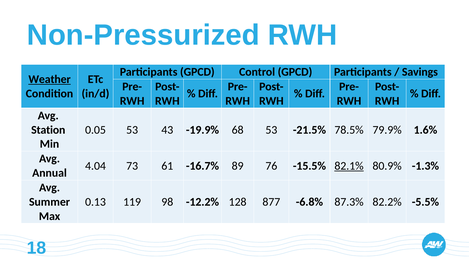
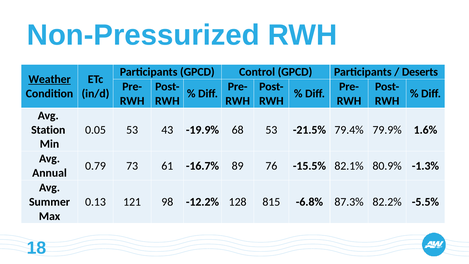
Savings: Savings -> Deserts
78.5%: 78.5% -> 79.4%
4.04: 4.04 -> 0.79
82.1% underline: present -> none
119: 119 -> 121
877: 877 -> 815
